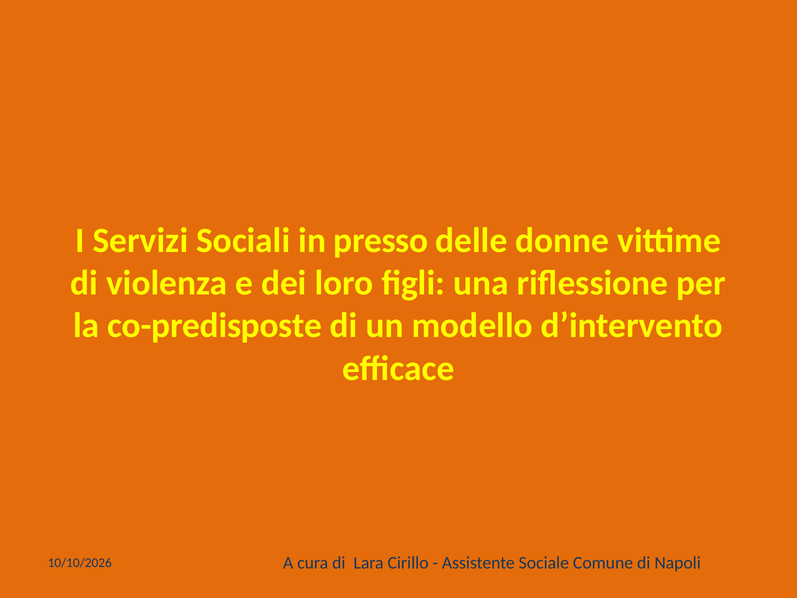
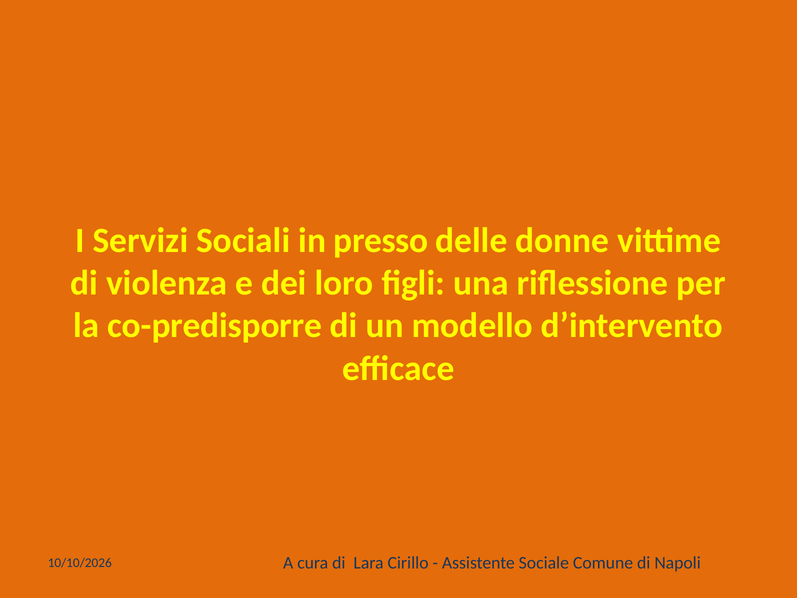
co-predisposte: co-predisposte -> co-predisporre
